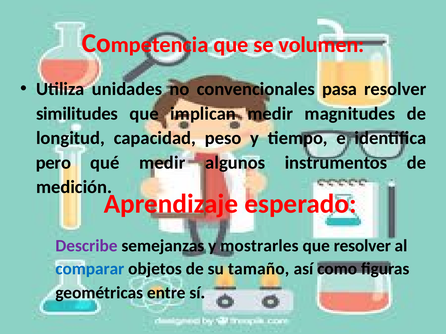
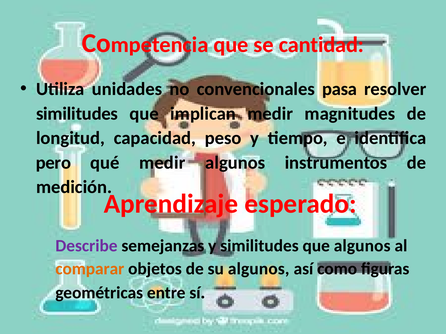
volumen: volumen -> cantidad
y mostrarles: mostrarles -> similitudes
que resolver: resolver -> algunos
comparar colour: blue -> orange
su tamaño: tamaño -> algunos
